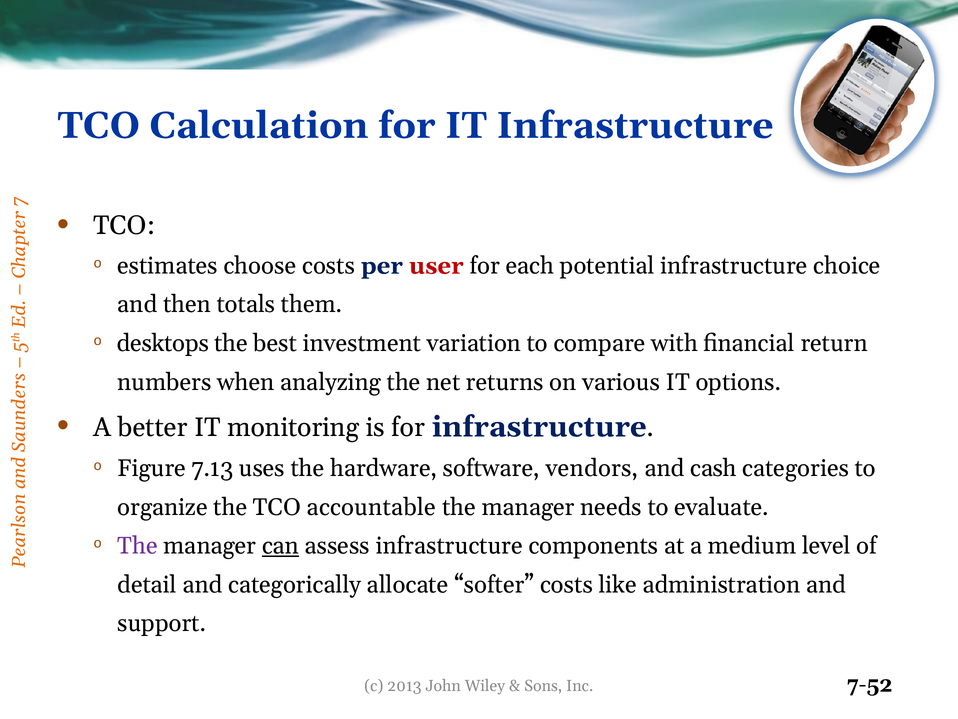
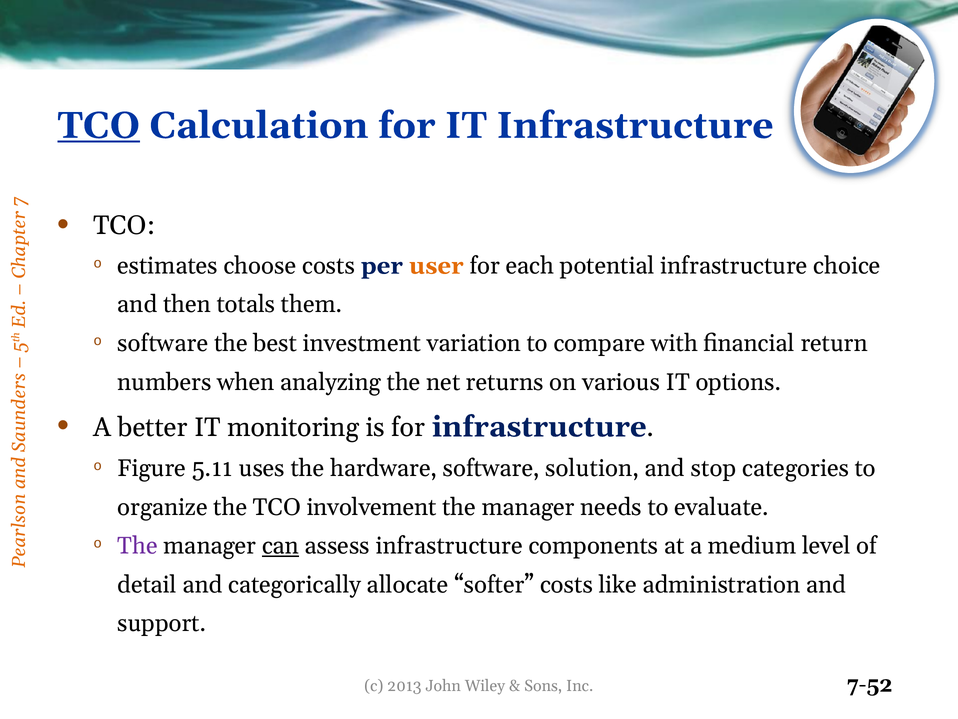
TCO at (99, 125) underline: none -> present
user colour: red -> orange
desktops at (163, 343): desktops -> software
7.13: 7.13 -> 5.11
vendors: vendors -> solution
cash: cash -> stop
accountable: accountable -> involvement
